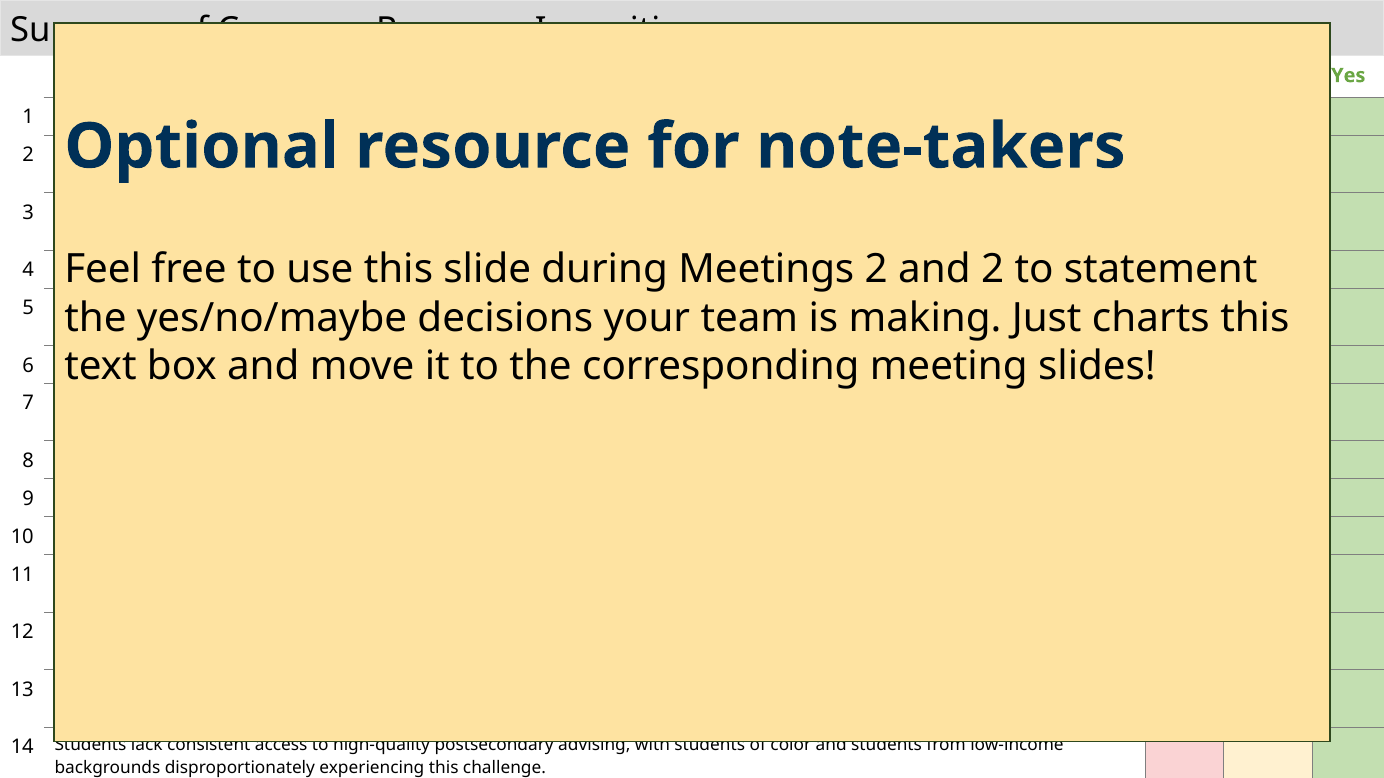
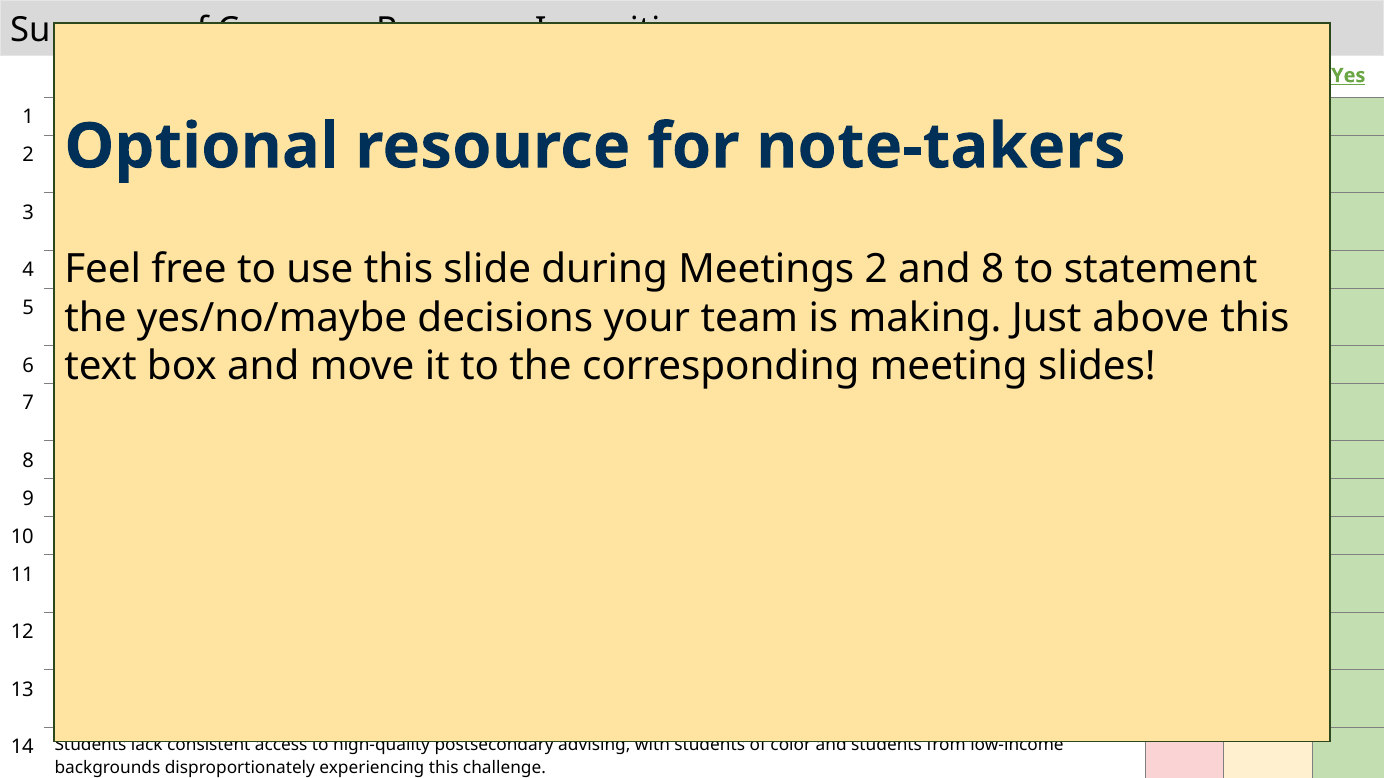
Yes underline: none -> present
2 at (993, 270): 2 -> 8
charts: charts -> above
